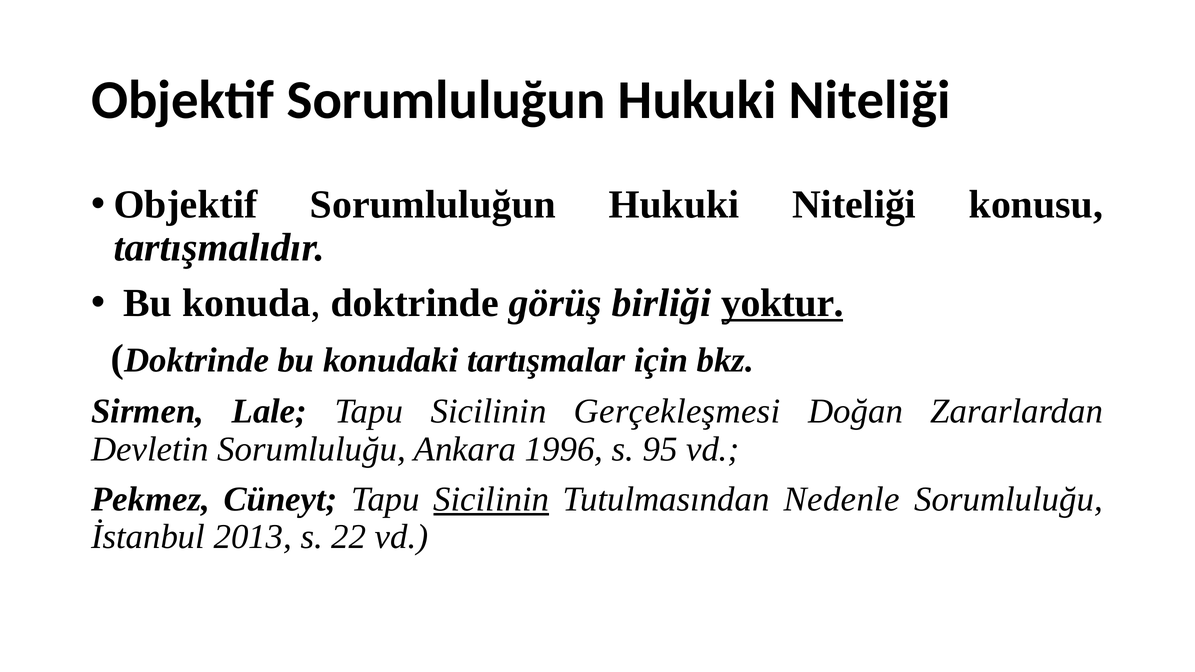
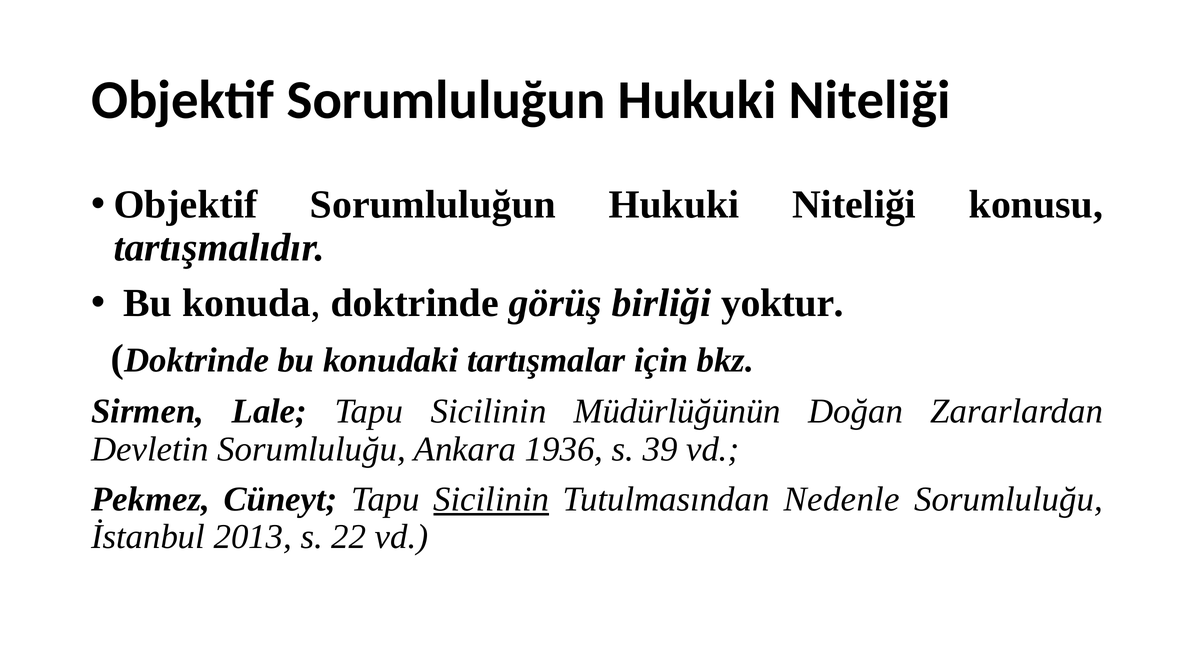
yoktur underline: present -> none
Gerçekleşmesi: Gerçekleşmesi -> Müdürlüğünün
1996: 1996 -> 1936
95: 95 -> 39
